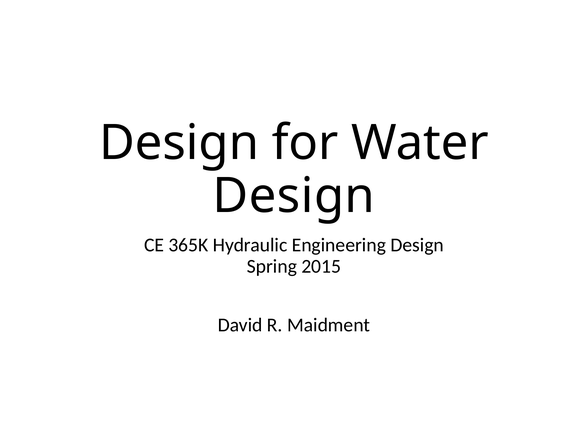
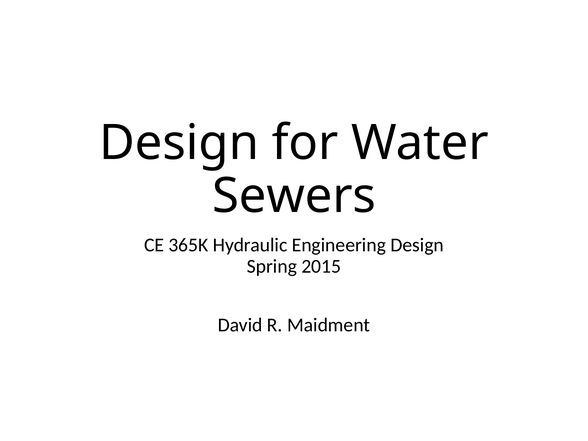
Design at (294, 196): Design -> Sewers
